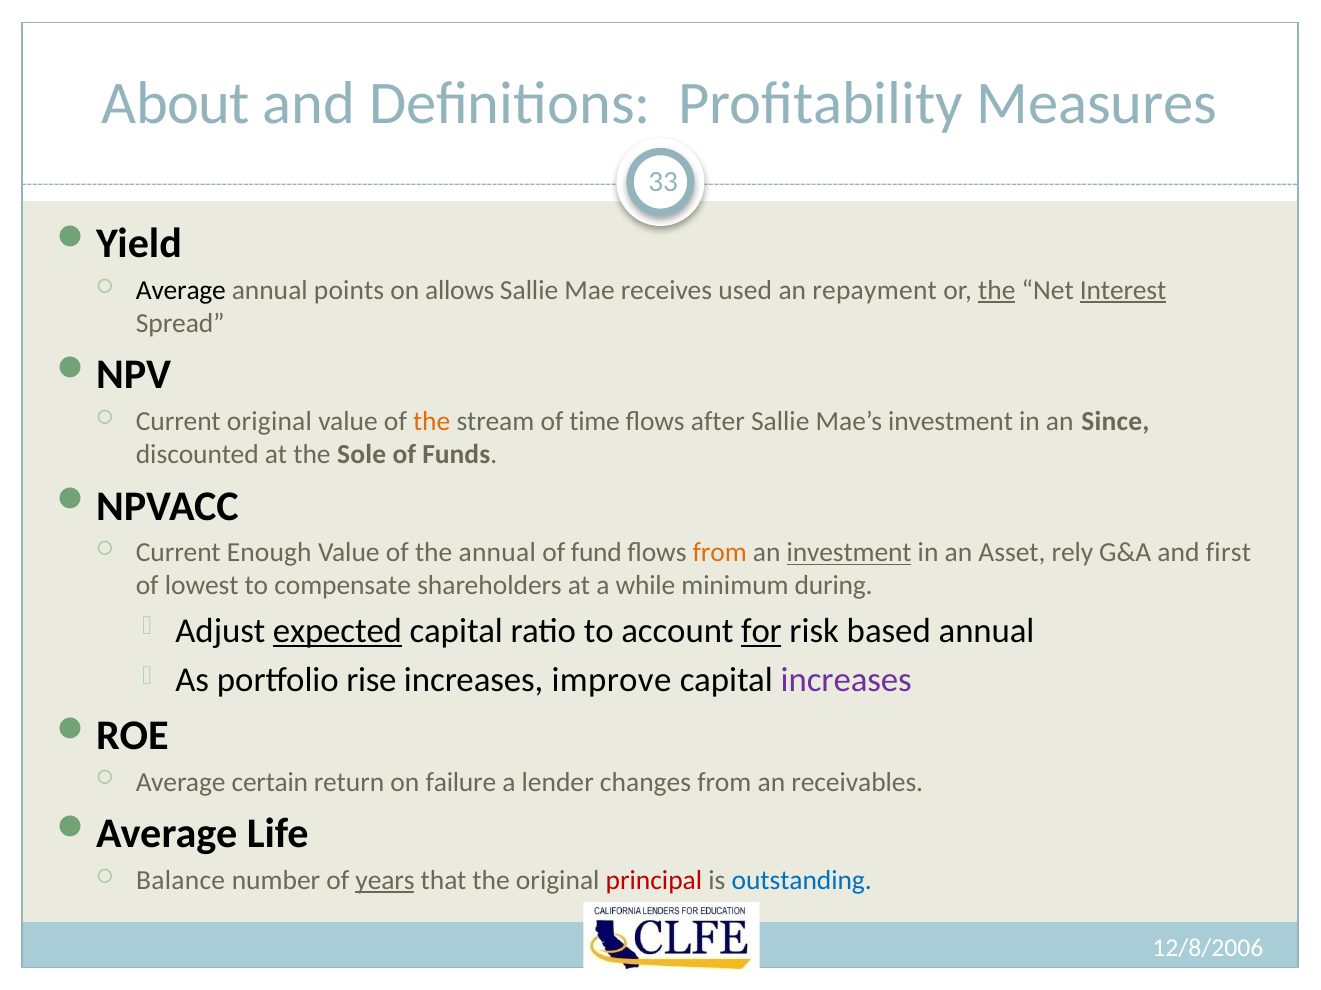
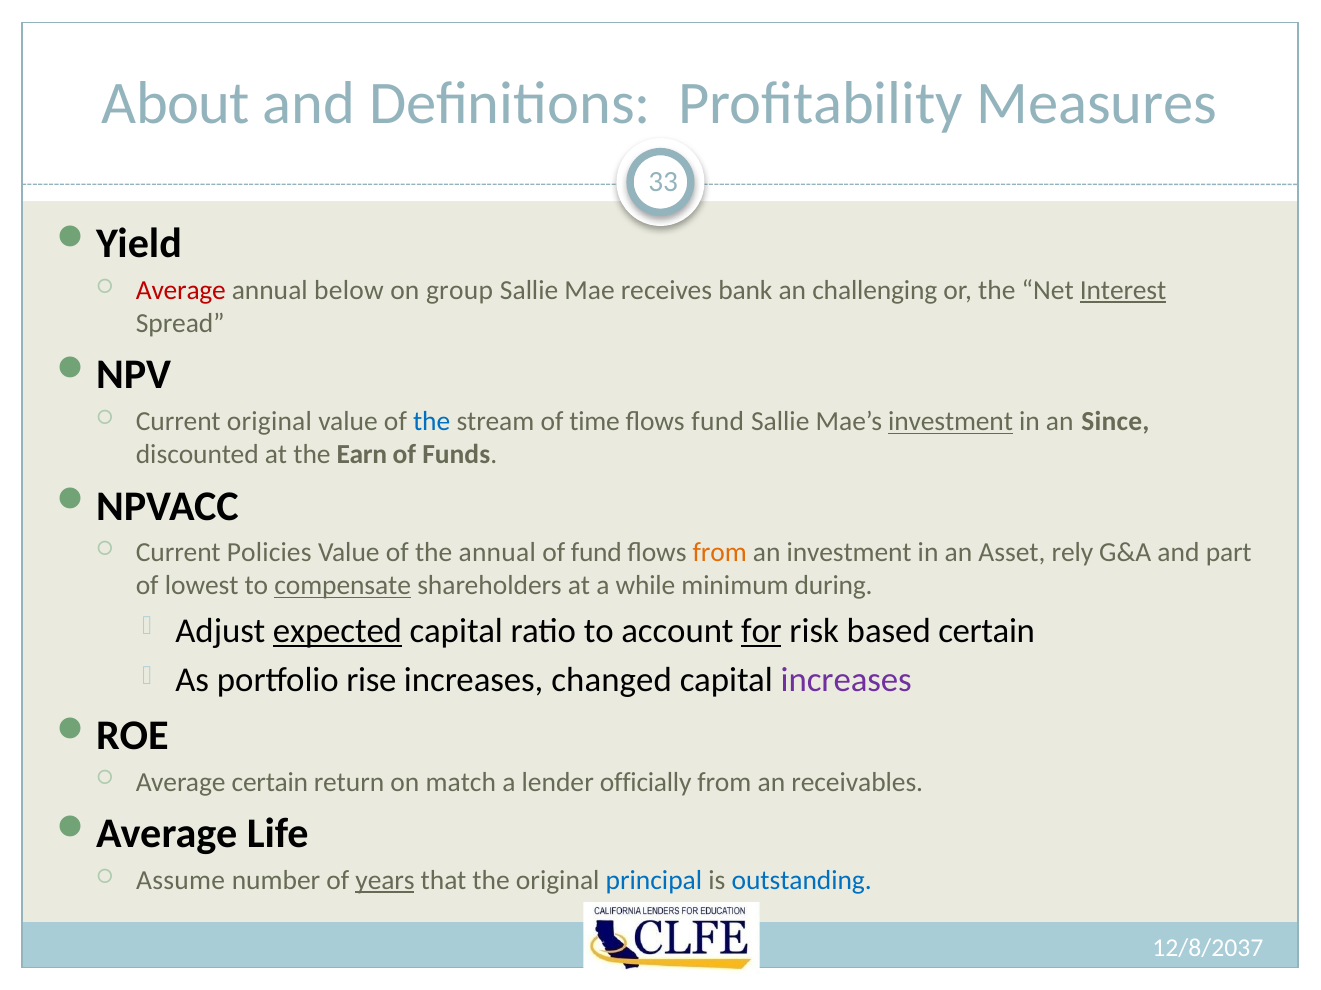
Average at (181, 291) colour: black -> red
points: points -> below
allows: allows -> group
used: used -> bank
repayment: repayment -> challenging
the at (997, 291) underline: present -> none
the at (432, 422) colour: orange -> blue
flows after: after -> fund
investment at (951, 422) underline: none -> present
Sole: Sole -> Earn
Enough: Enough -> Policies
investment at (849, 553) underline: present -> none
first: first -> part
compensate underline: none -> present
based annual: annual -> certain
improve: improve -> changed
failure: failure -> match
changes: changes -> officially
Balance: Balance -> Assume
principal colour: red -> blue
12/8/2006: 12/8/2006 -> 12/8/2037
